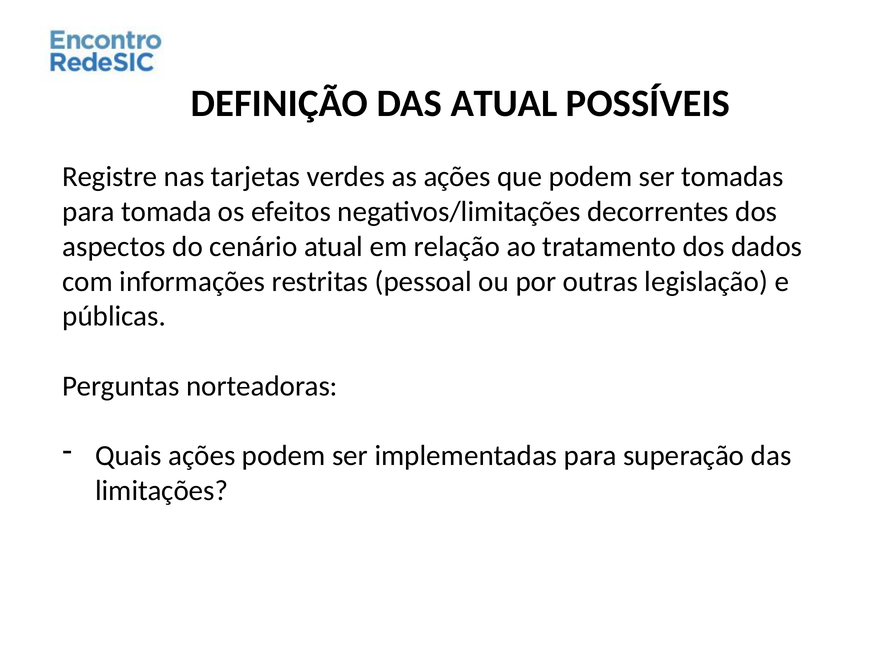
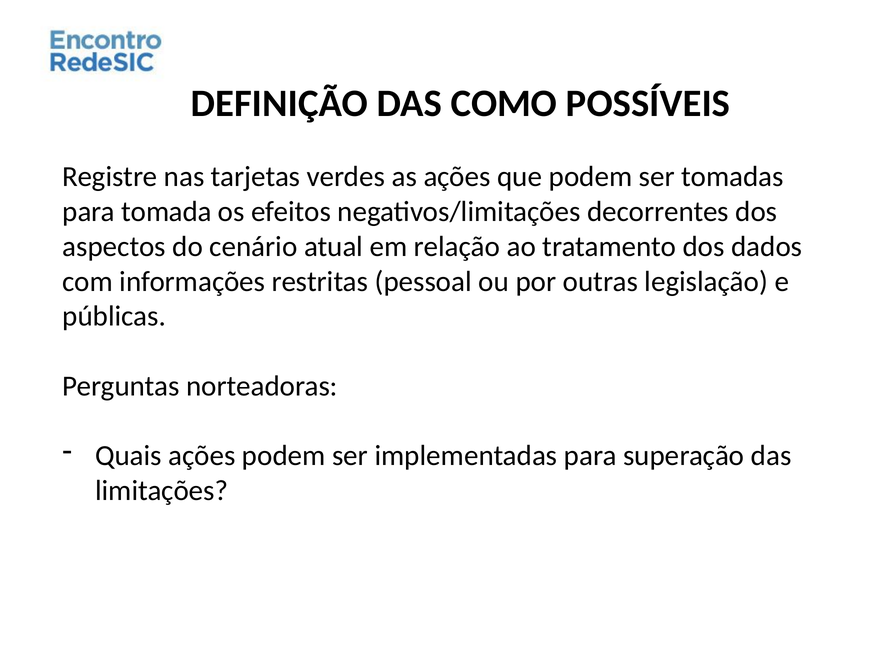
DAS ATUAL: ATUAL -> COMO
